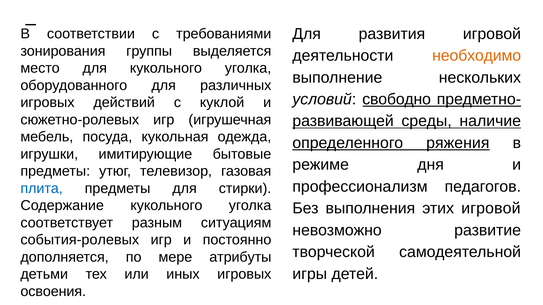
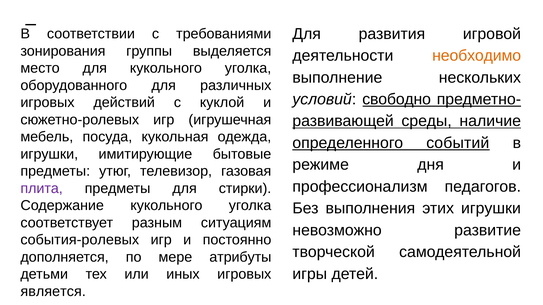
ряжения: ряжения -> событий
плита colour: blue -> purple
этих игровой: игровой -> игрушки
освоения: освоения -> является
